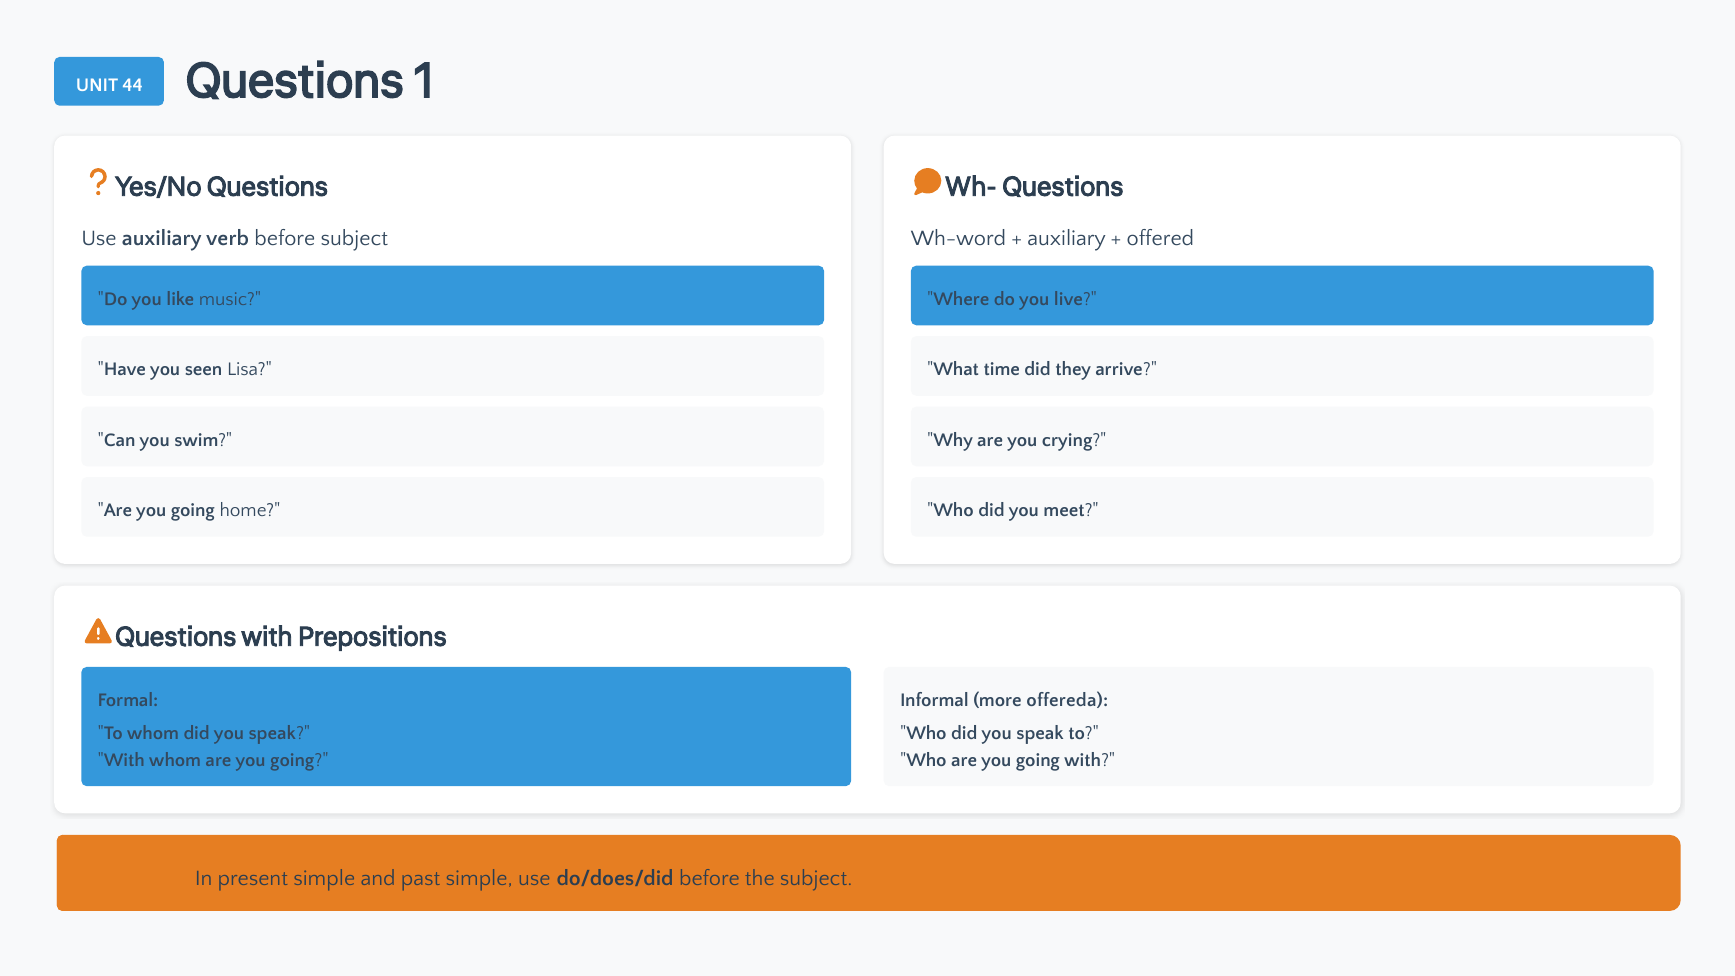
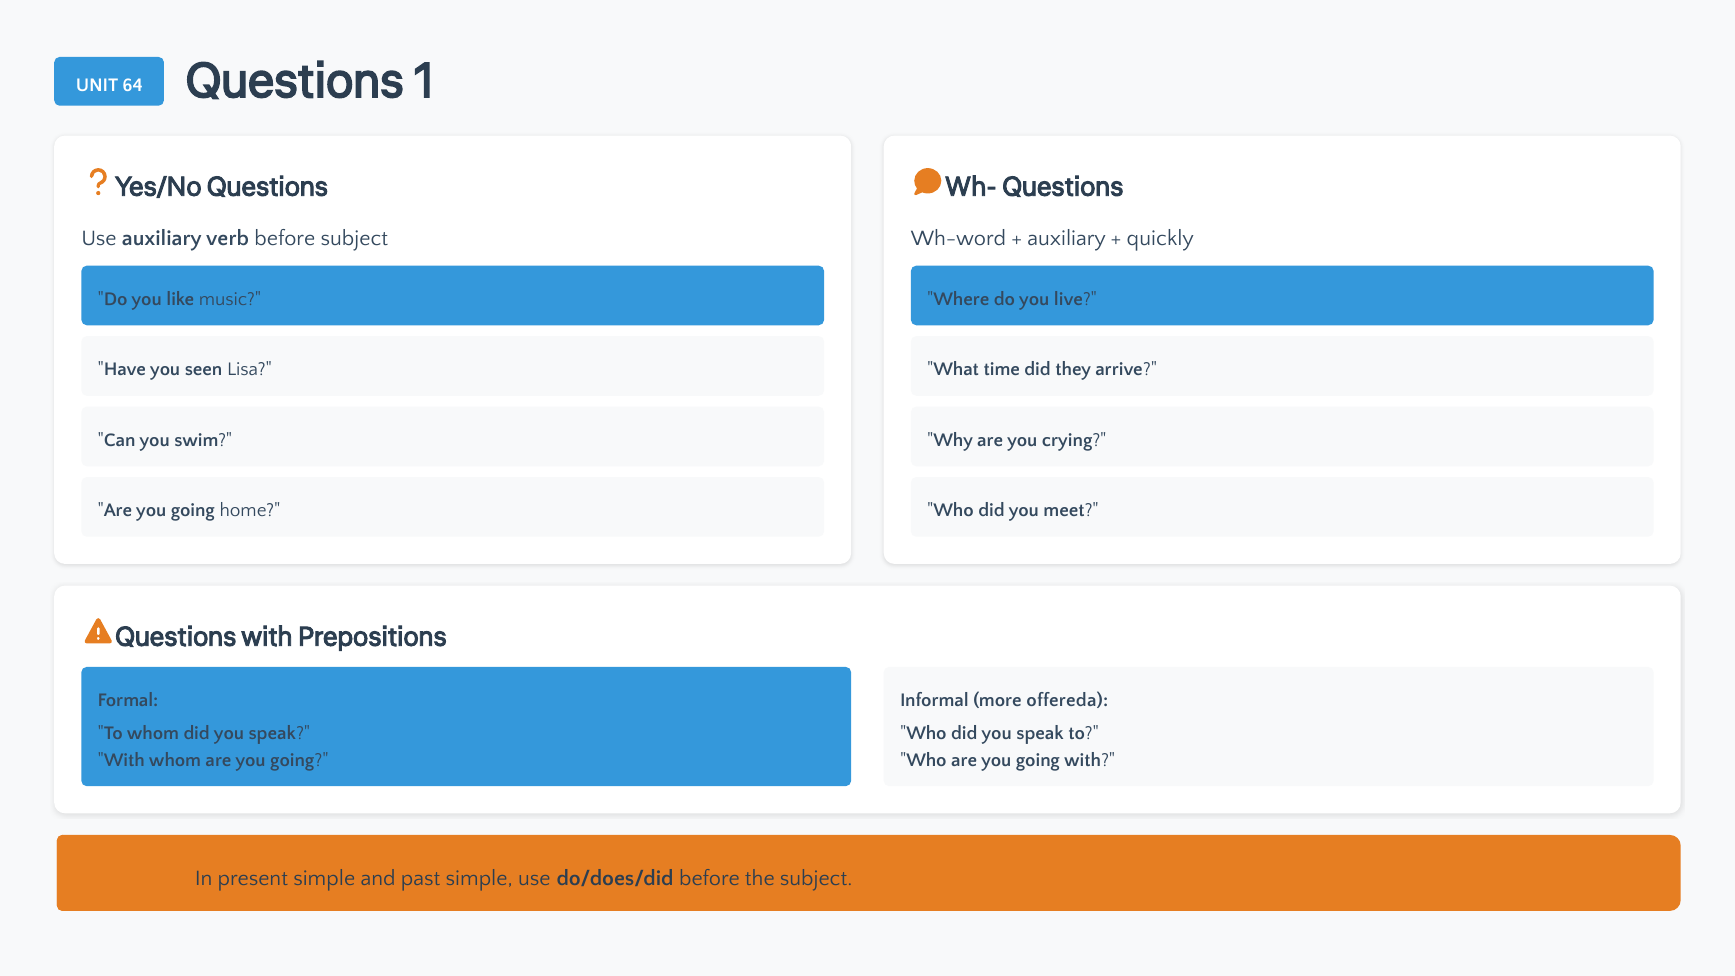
44: 44 -> 64
offered: offered -> quickly
